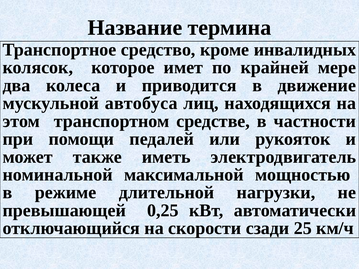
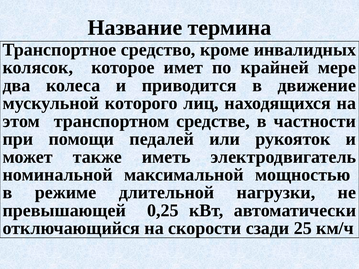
автобуса: автобуса -> которого
